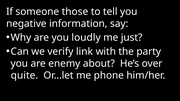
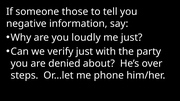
verify link: link -> just
enemy: enemy -> denied
quite: quite -> steps
